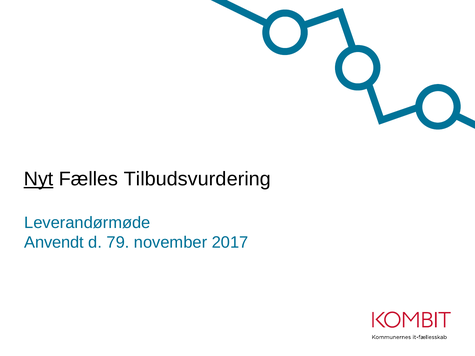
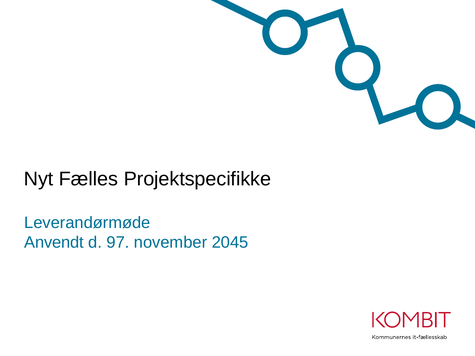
Nyt underline: present -> none
Tilbudsvurdering: Tilbudsvurdering -> Projektspecifikke
79: 79 -> 97
2017: 2017 -> 2045
